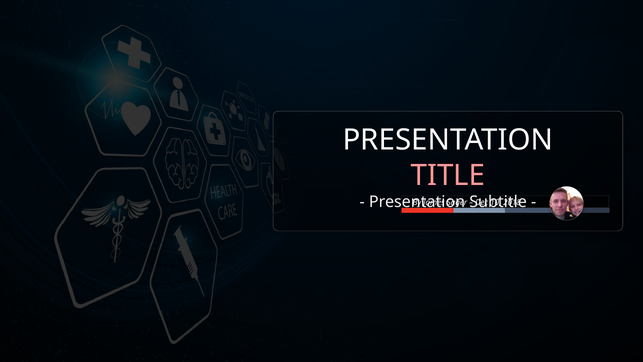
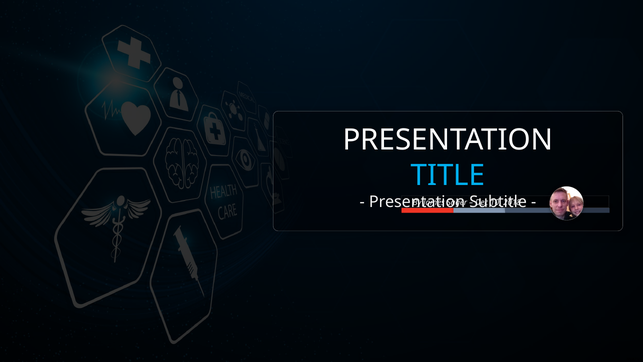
TITLE colour: pink -> light blue
